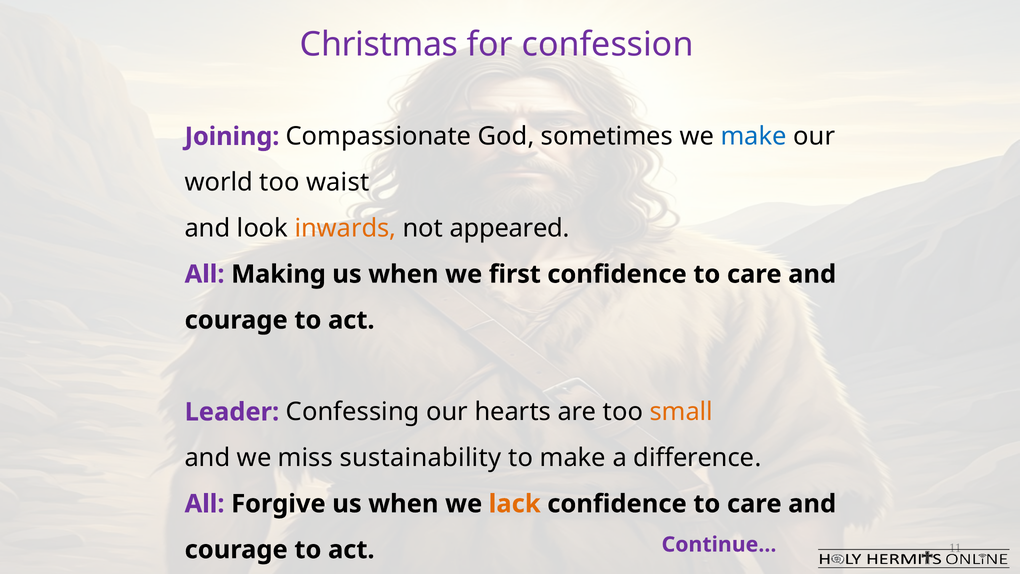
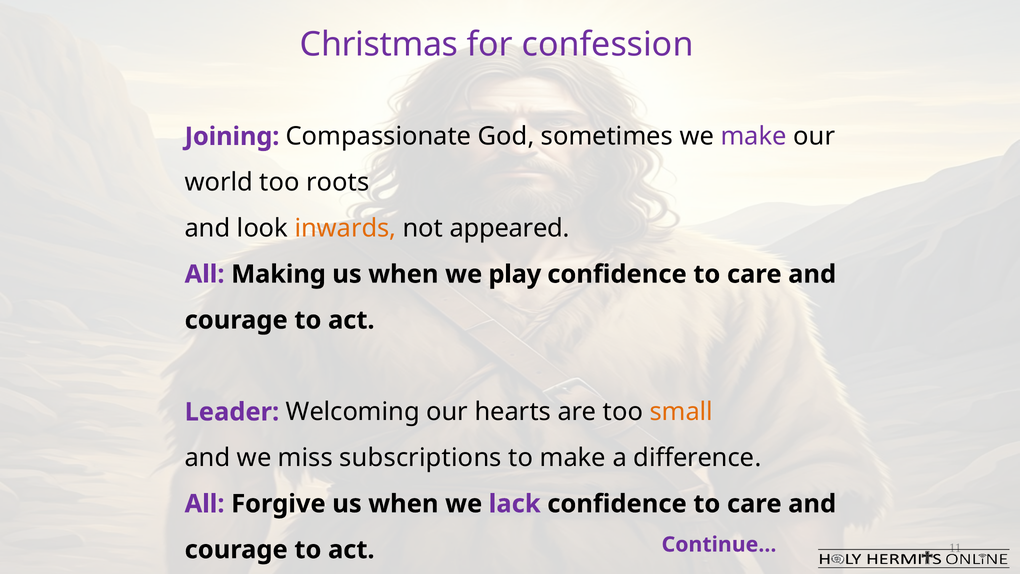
make at (754, 136) colour: blue -> purple
waist: waist -> roots
first: first -> play
Confessing: Confessing -> Welcoming
sustainability: sustainability -> subscriptions
lack colour: orange -> purple
